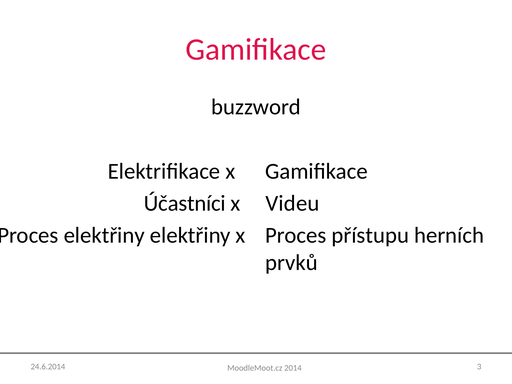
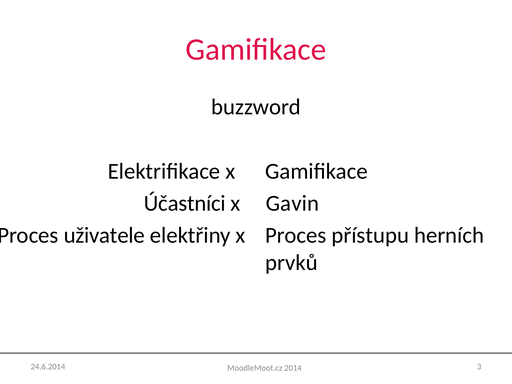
Videu: Videu -> Gavin
elektřiny at (104, 235): elektřiny -> uživatele
